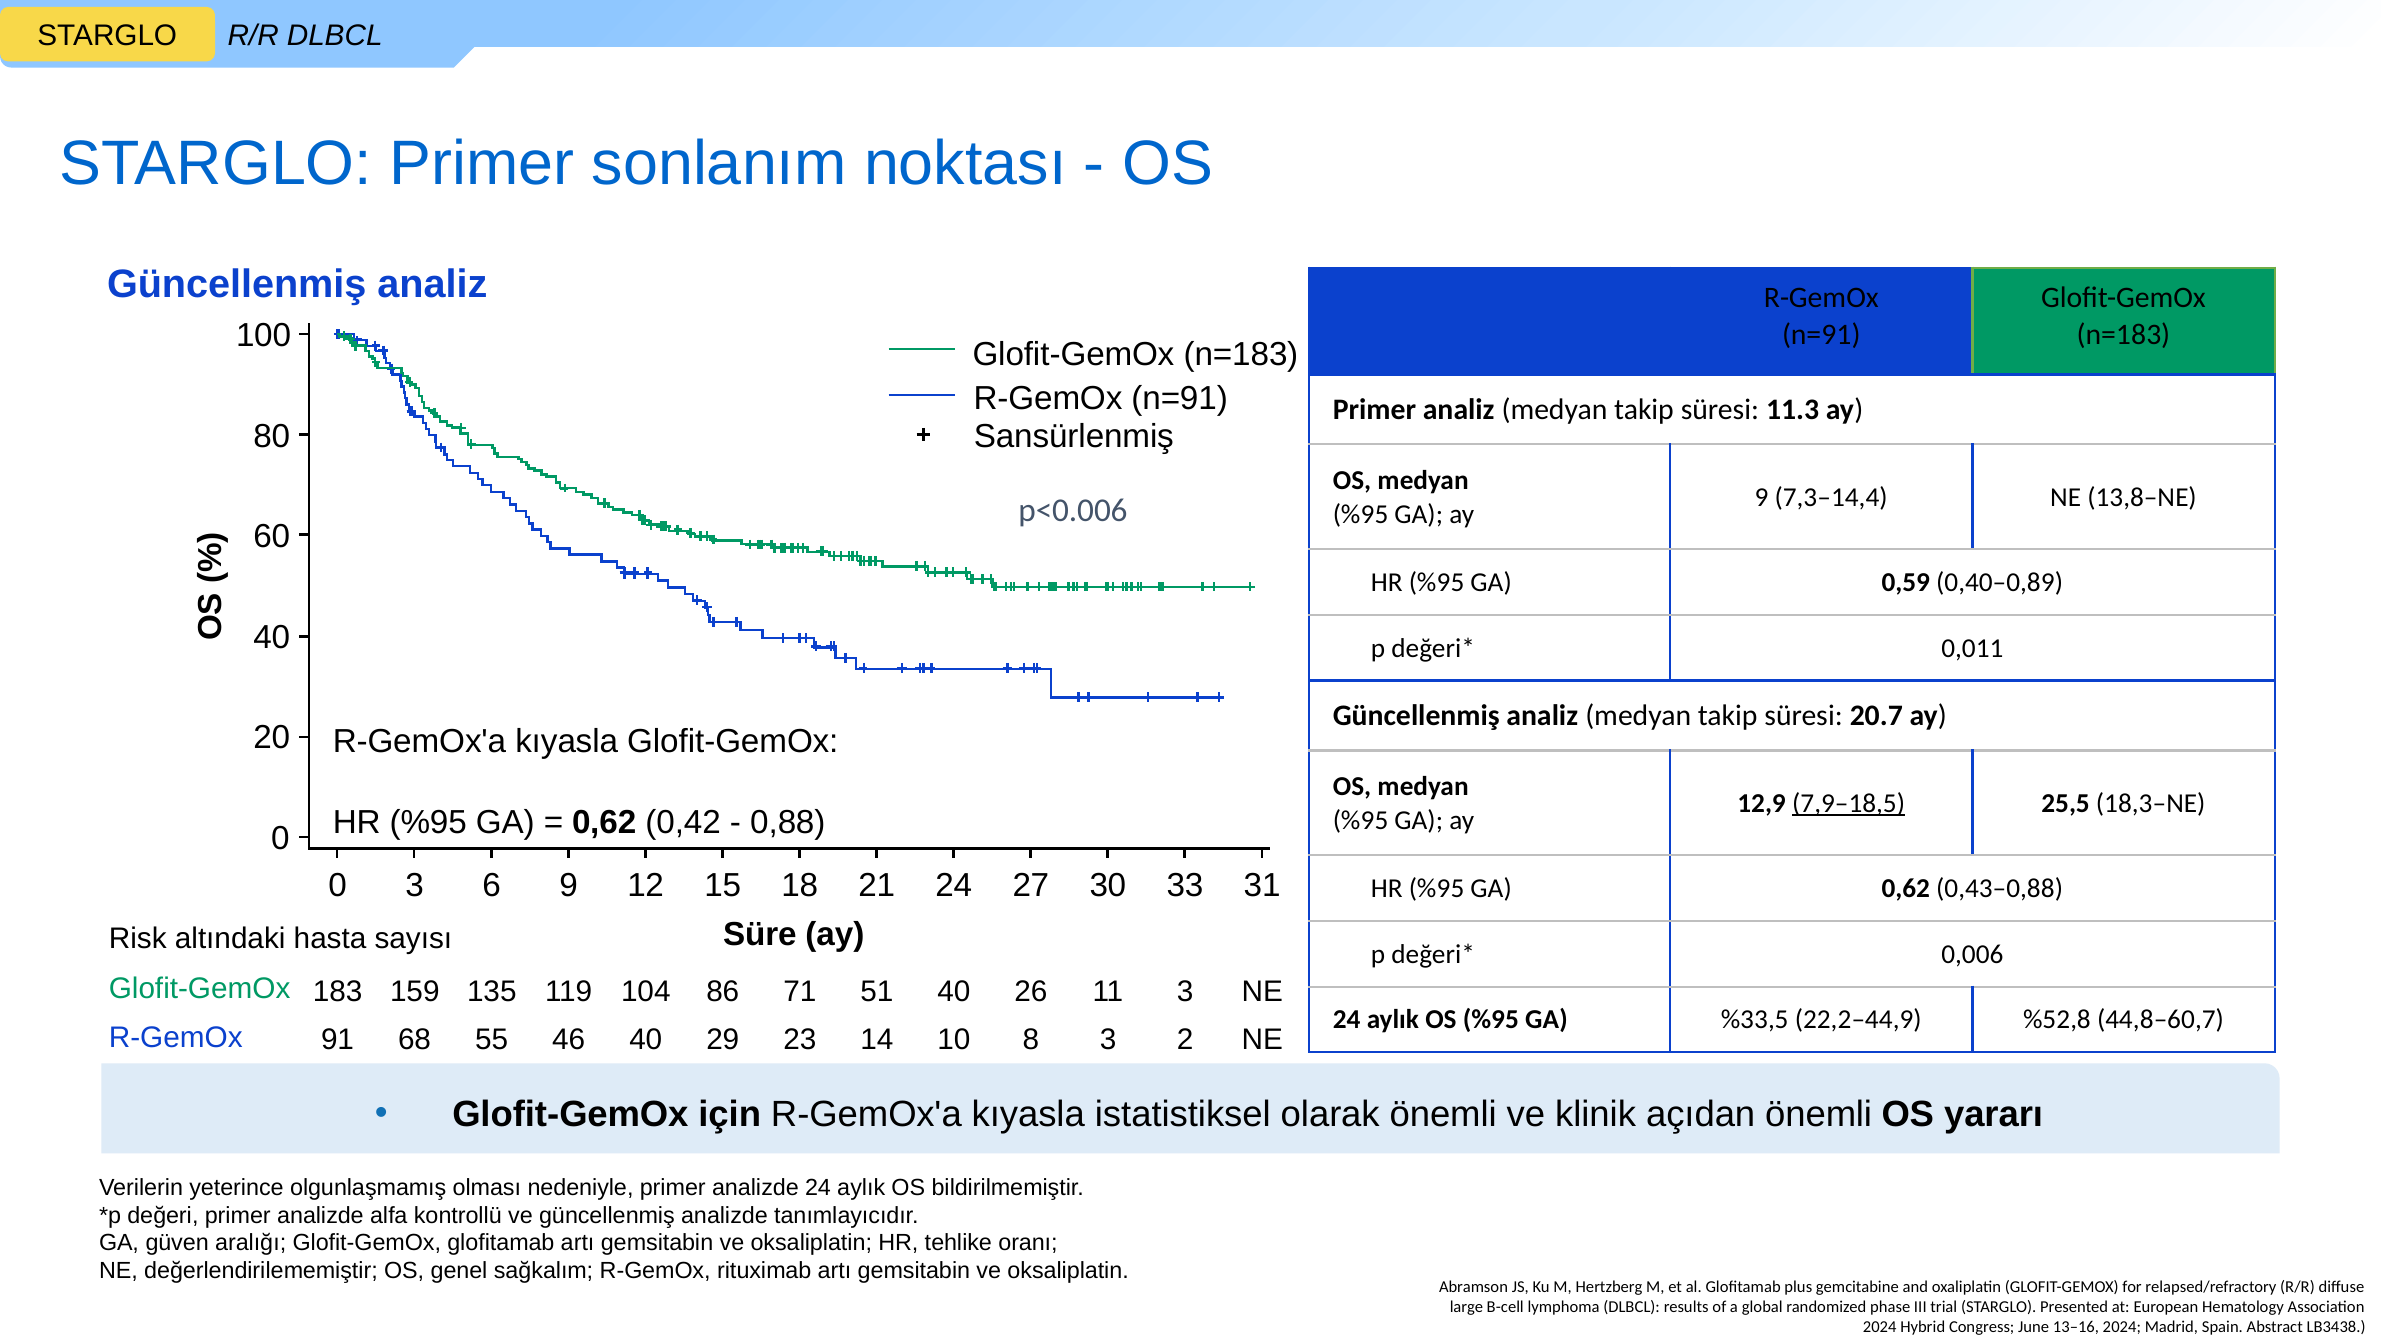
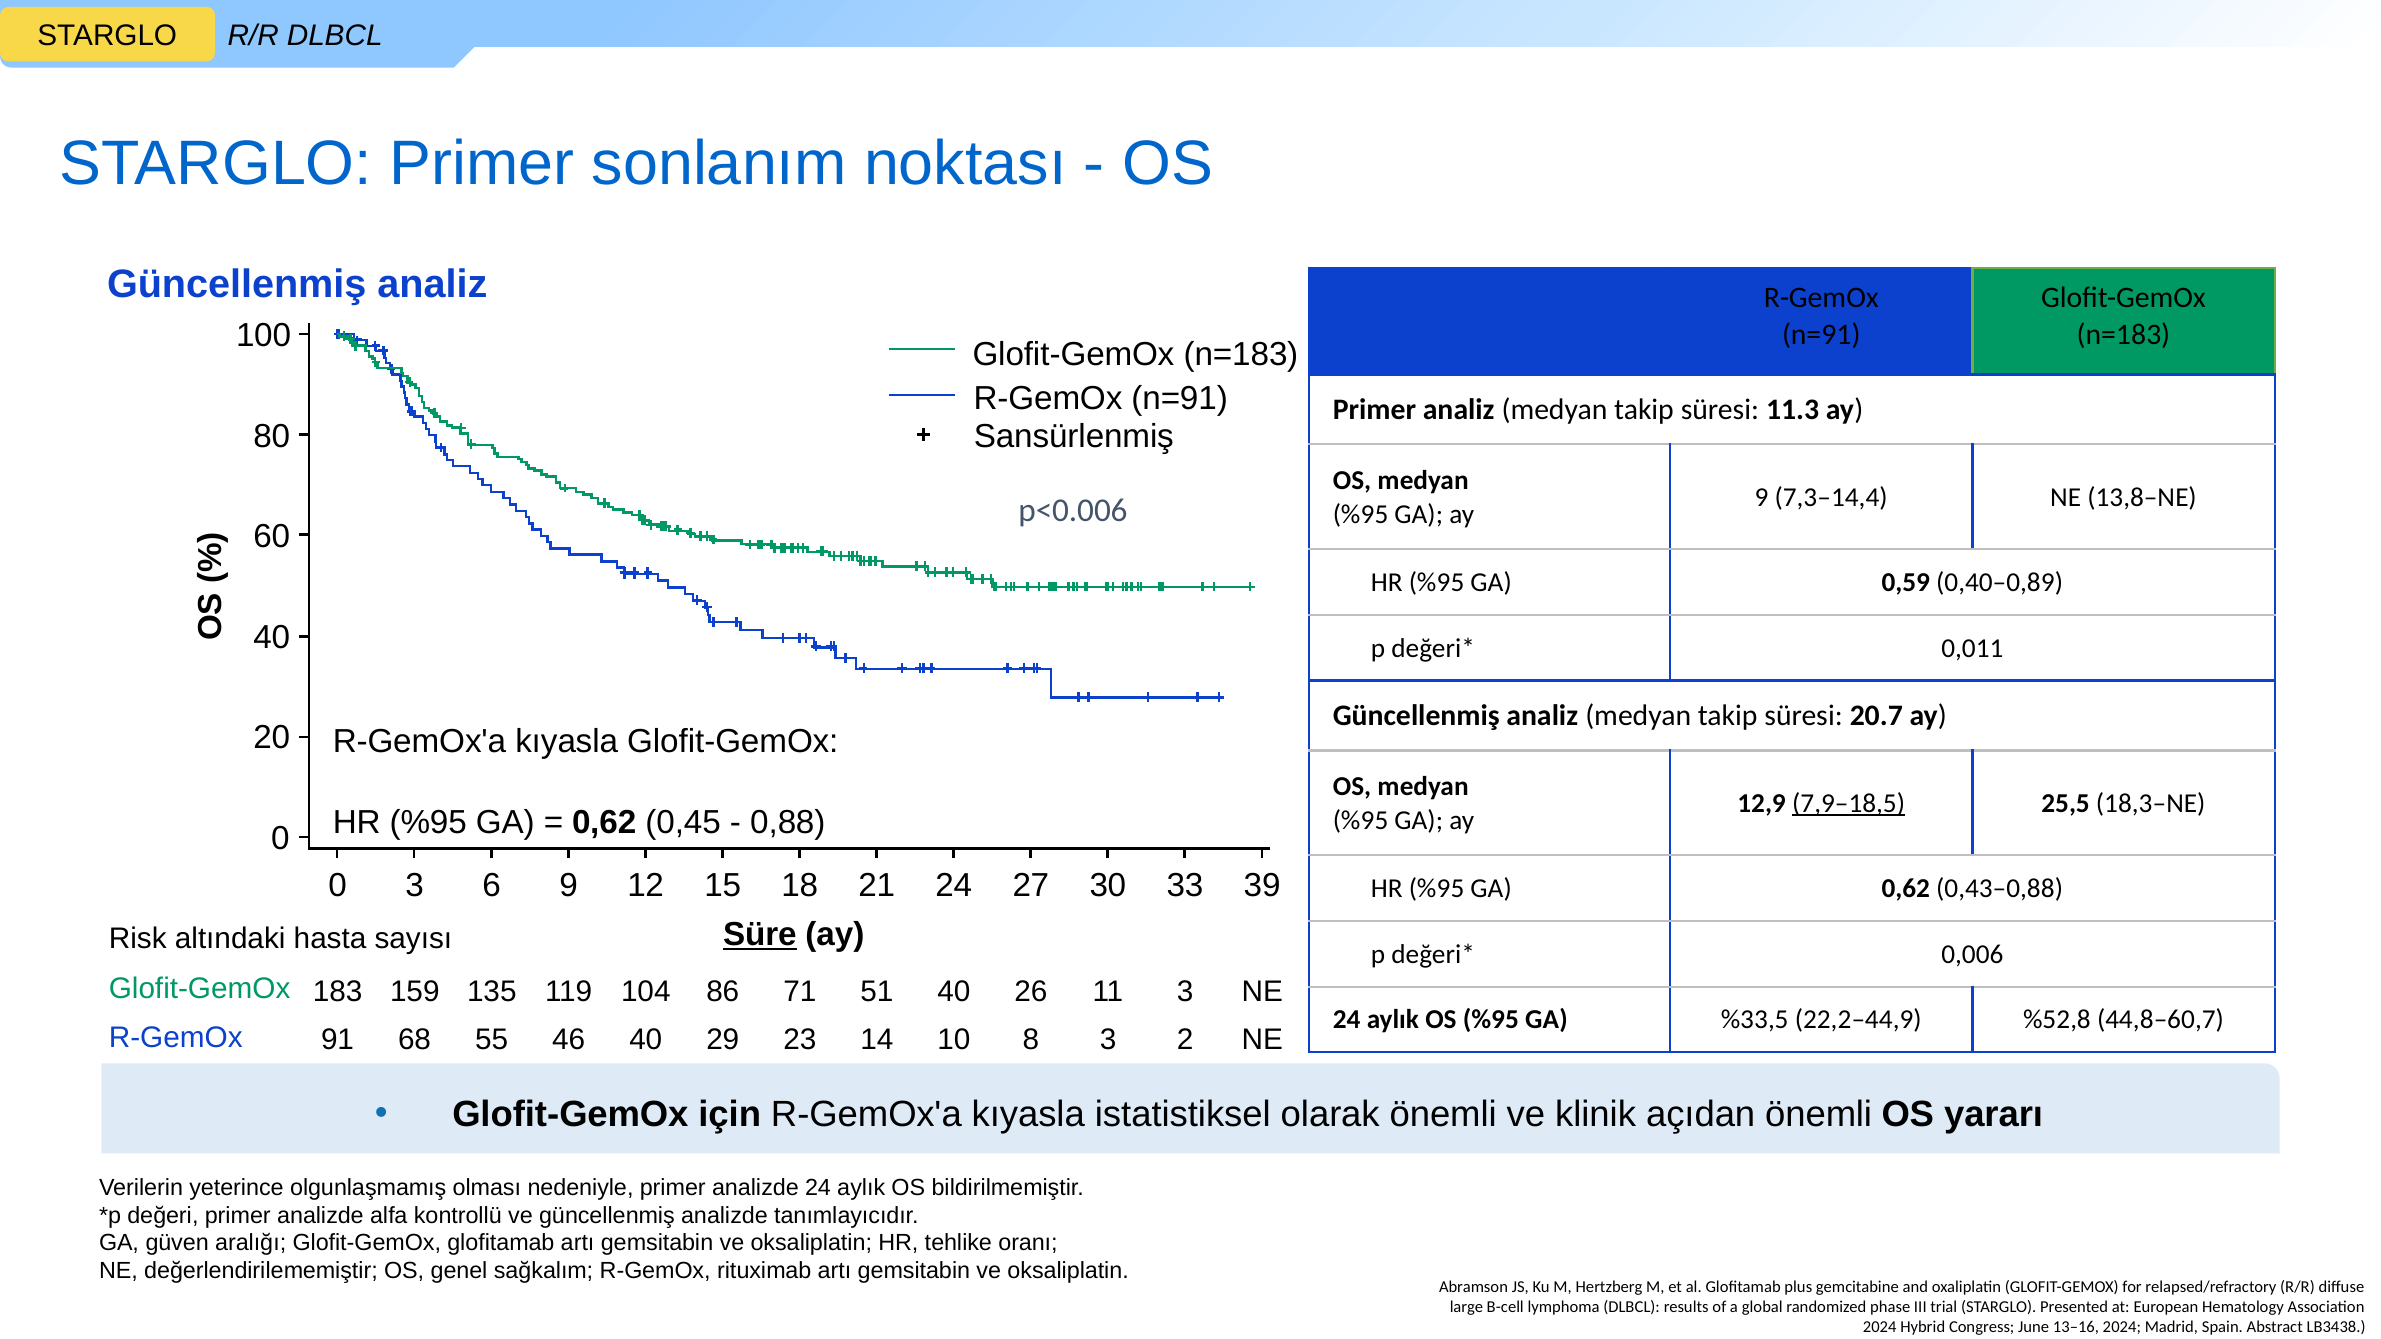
0,42: 0,42 -> 0,45
31: 31 -> 39
Süre underline: none -> present
